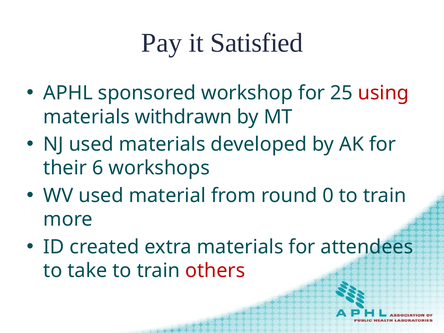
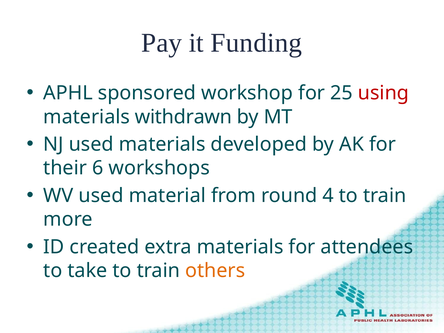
Satisfied: Satisfied -> Funding
0: 0 -> 4
others colour: red -> orange
